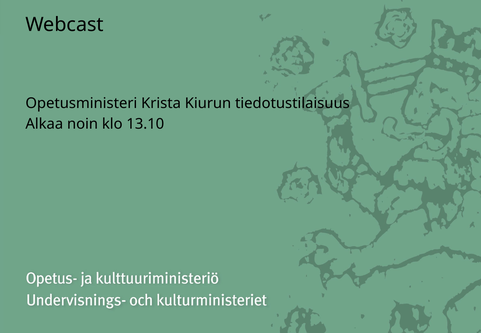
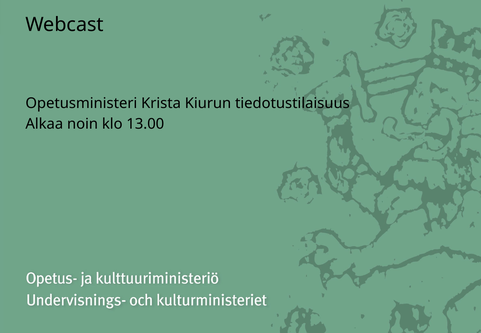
13.10: 13.10 -> 13.00
